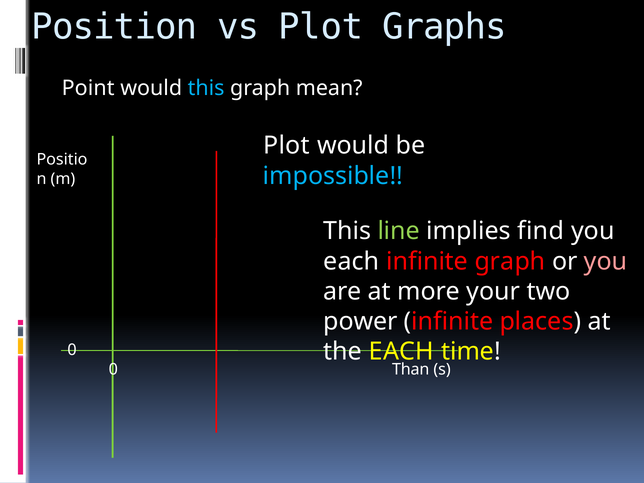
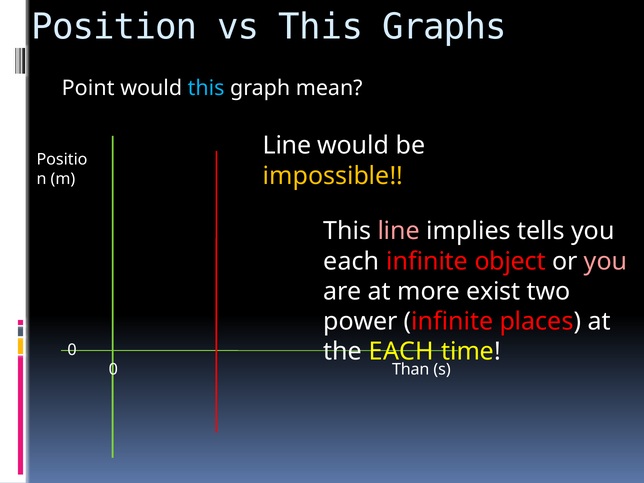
vs Plot: Plot -> This
Plot at (287, 146): Plot -> Line
impossible colour: light blue -> yellow
line at (399, 231) colour: light green -> pink
find: find -> tells
infinite graph: graph -> object
your: your -> exist
